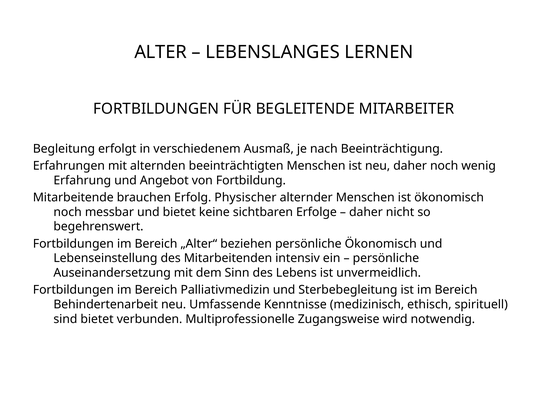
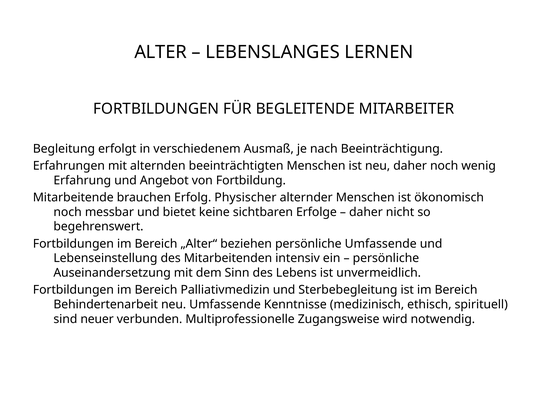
persönliche Ökonomisch: Ökonomisch -> Umfassende
sind bietet: bietet -> neuer
